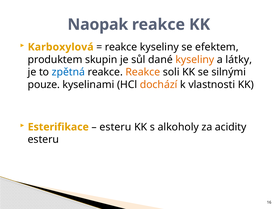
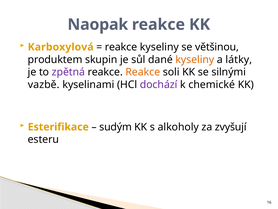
efektem: efektem -> většinou
zpětná colour: blue -> purple
pouze: pouze -> vazbě
dochází colour: orange -> purple
vlastnosti: vlastnosti -> chemické
esteru at (115, 127): esteru -> sudým
acidity: acidity -> zvyšují
